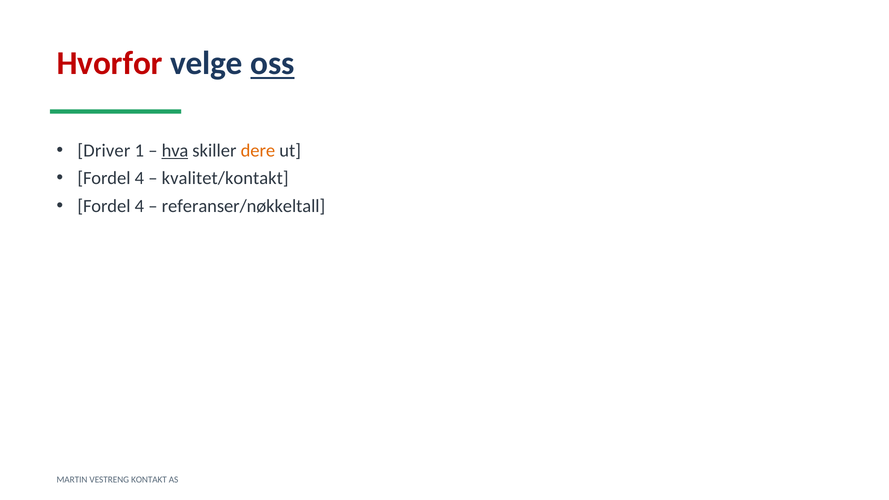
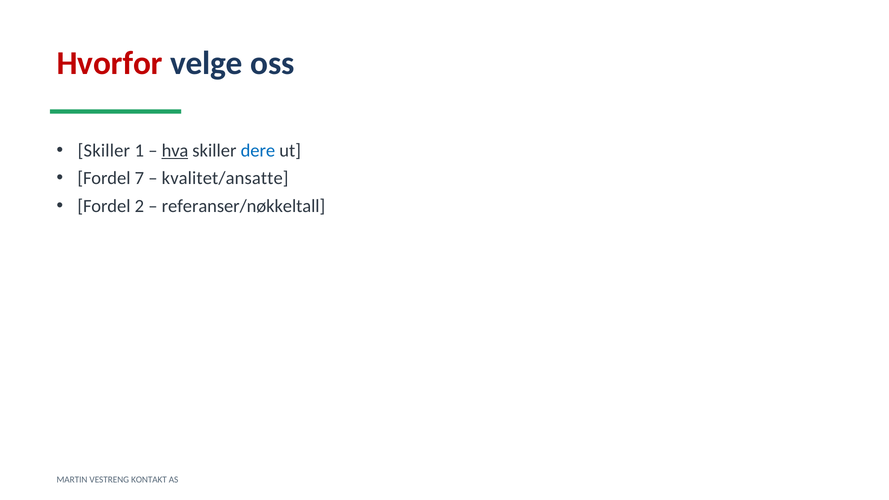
oss underline: present -> none
Driver at (104, 151): Driver -> Skiller
dere colour: orange -> blue
4 at (139, 178): 4 -> 7
kvalitet/kontakt: kvalitet/kontakt -> kvalitet/ansatte
4 at (139, 206): 4 -> 2
